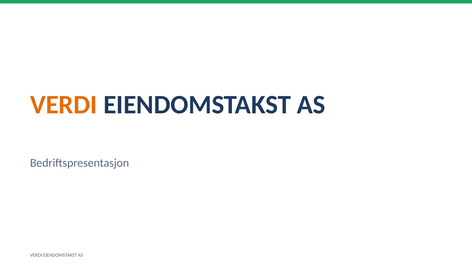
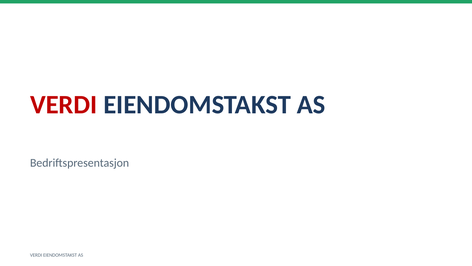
VERDI at (64, 105) colour: orange -> red
